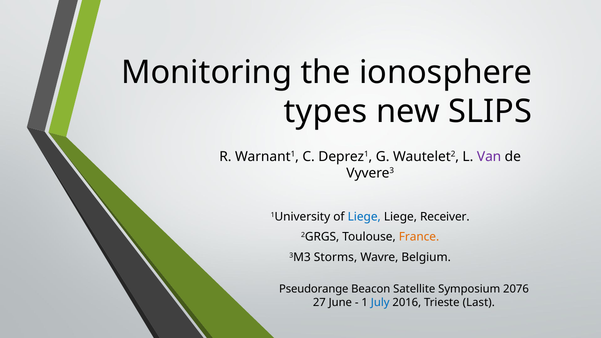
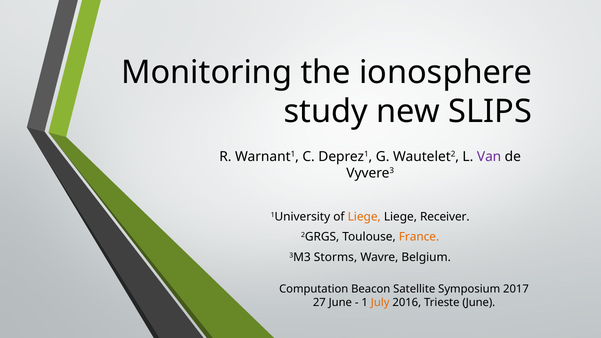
types: types -> study
Liege at (364, 217) colour: blue -> orange
Pseudorange: Pseudorange -> Computation
2076: 2076 -> 2017
July colour: blue -> orange
Trieste Last: Last -> June
